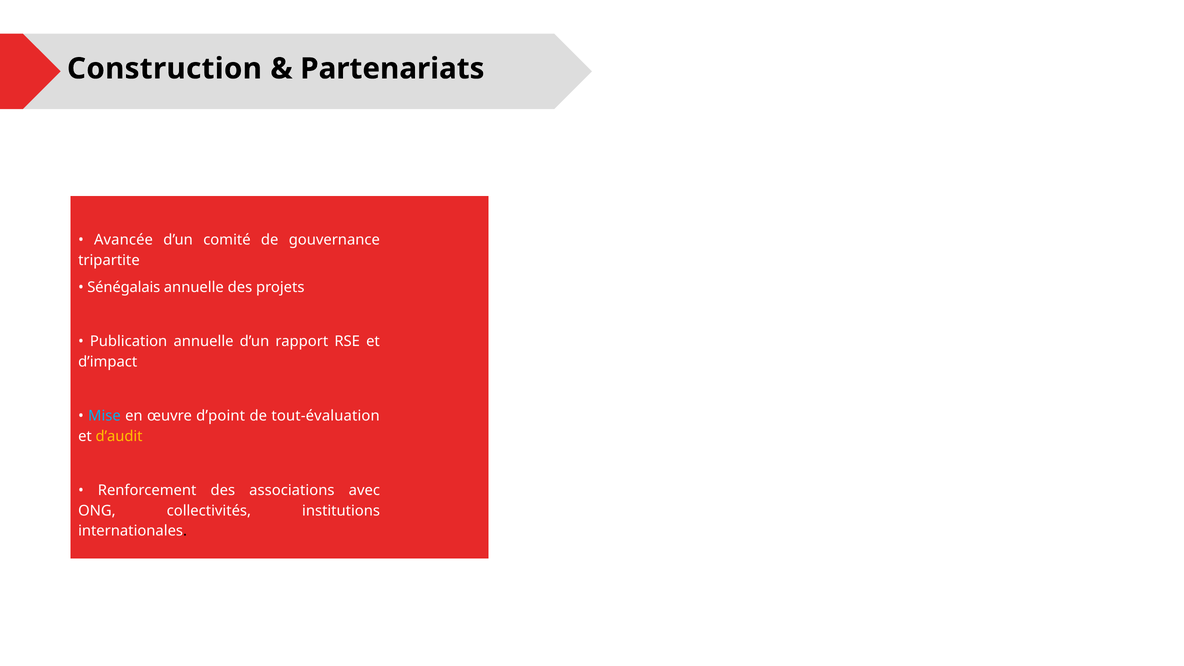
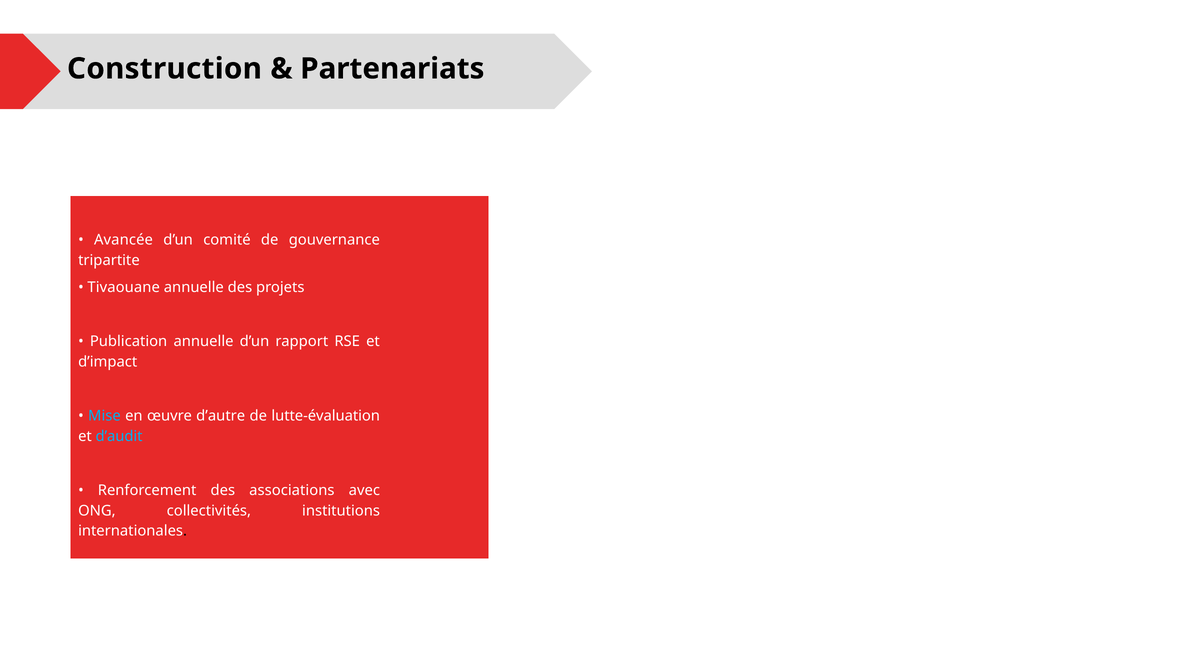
Sénégalais: Sénégalais -> Tivaouane
d’point: d’point -> d’autre
tout-évaluation: tout-évaluation -> lutte-évaluation
d’audit colour: yellow -> light blue
